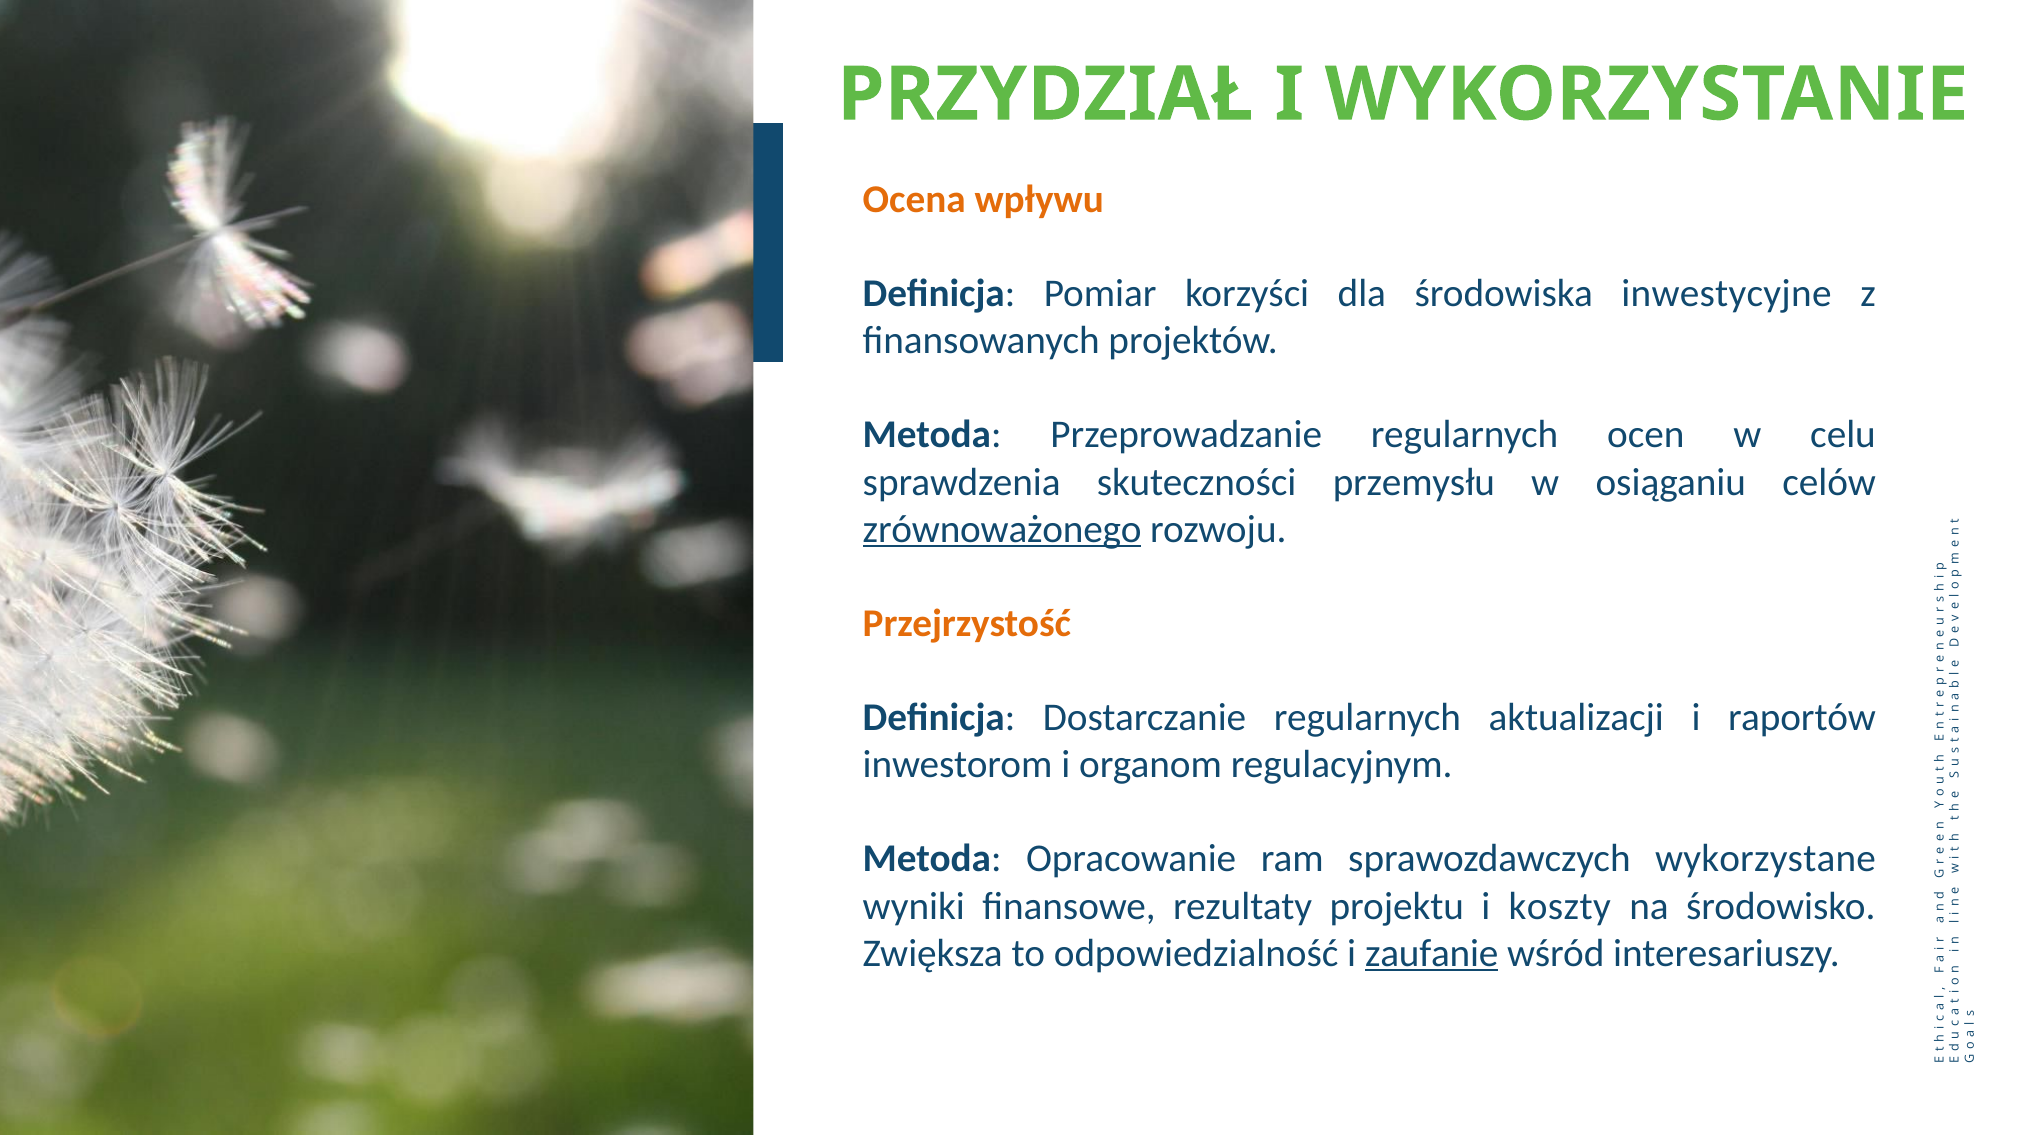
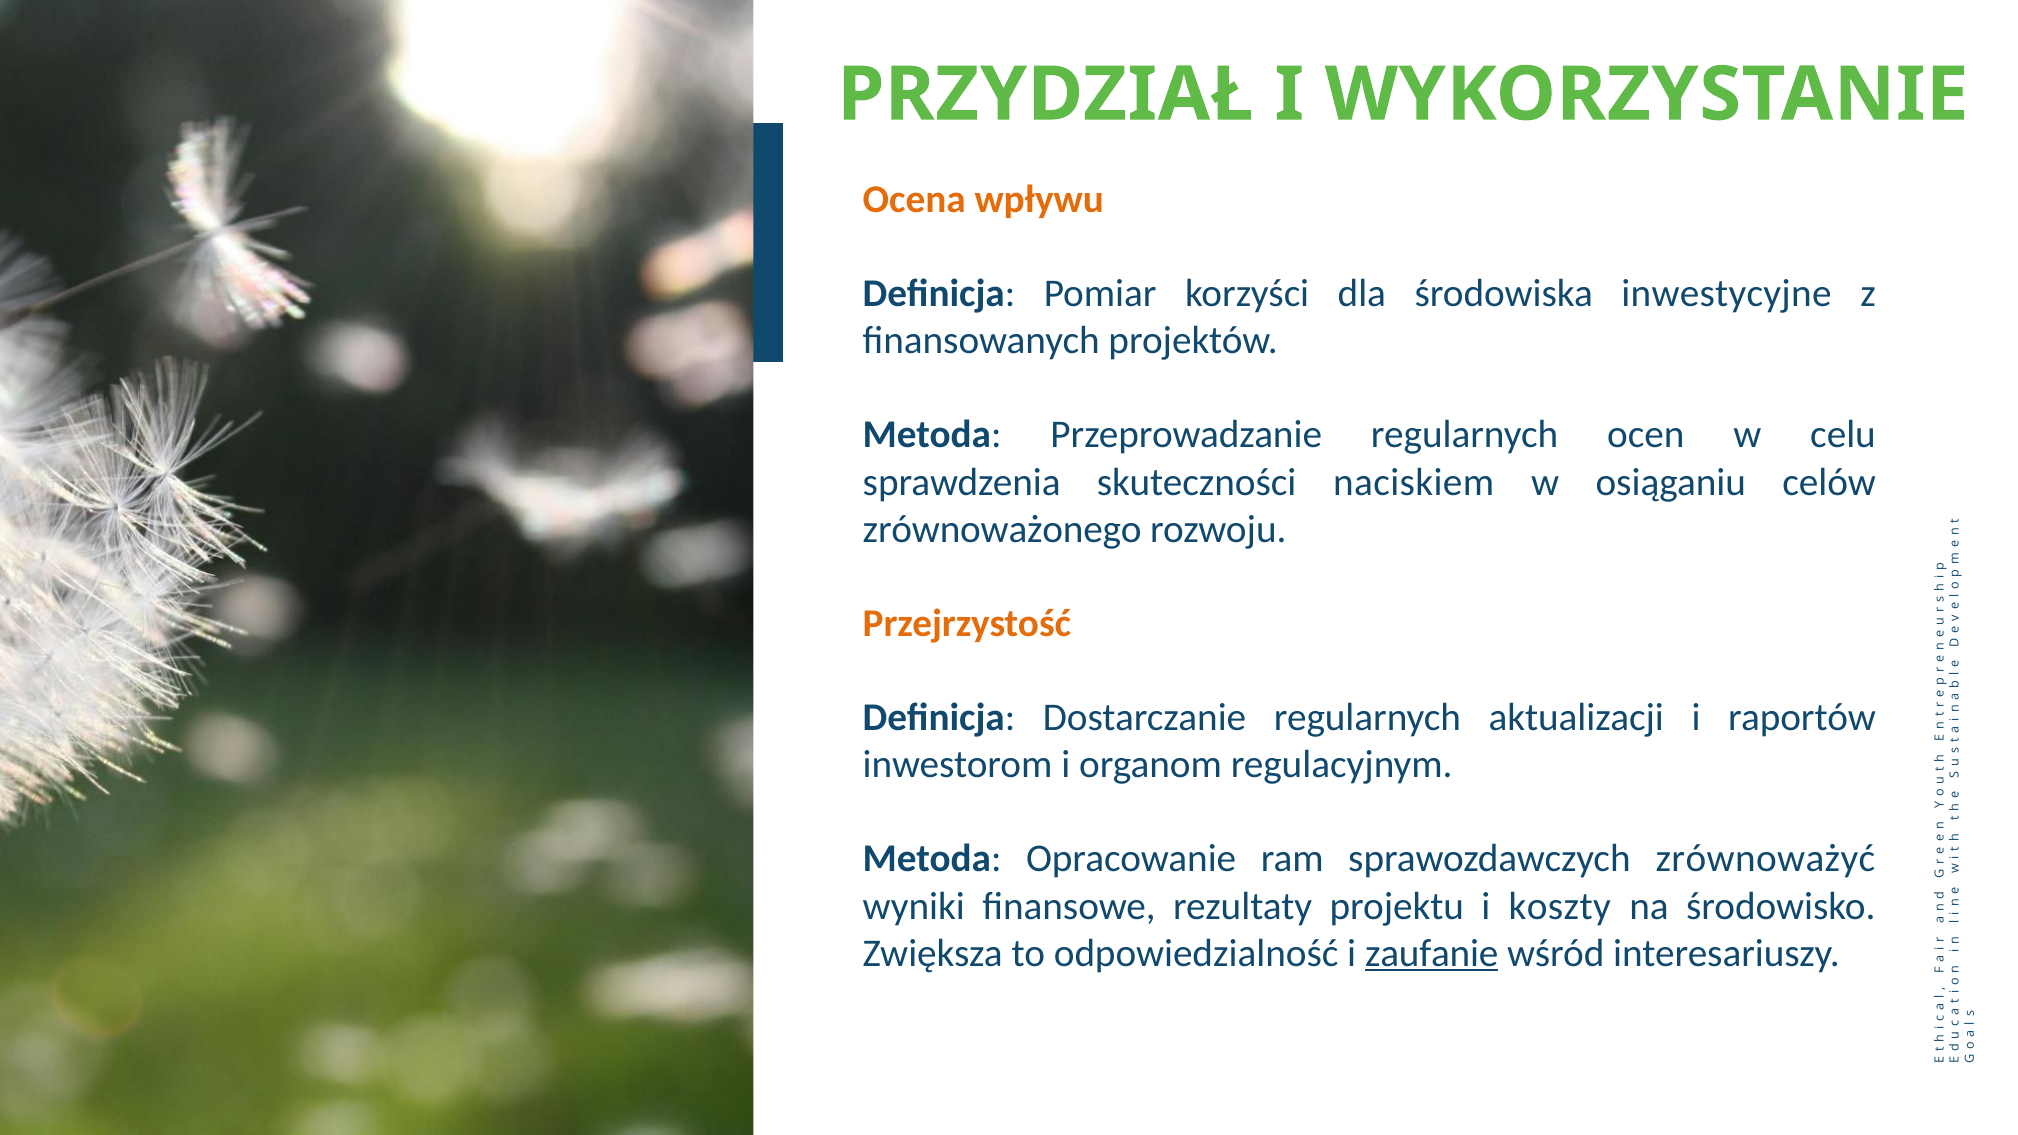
przemysłu: przemysłu -> naciskiem
zrównoważonego underline: present -> none
wykorzystane: wykorzystane -> zrównoważyć
